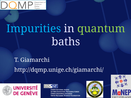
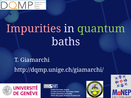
Impurities colour: light blue -> pink
